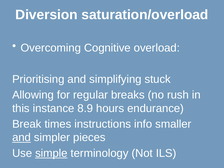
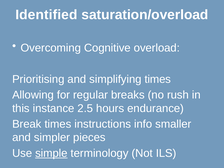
Diversion: Diversion -> Identified
simplifying stuck: stuck -> times
8.9: 8.9 -> 2.5
and at (22, 137) underline: present -> none
